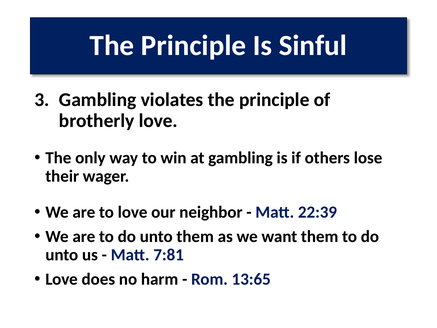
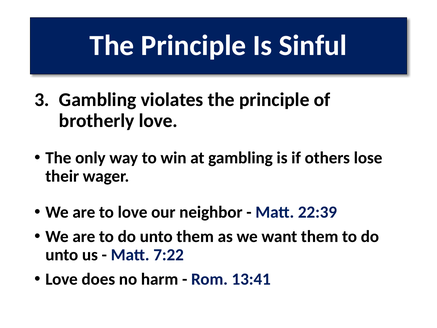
7:81: 7:81 -> 7:22
13:65: 13:65 -> 13:41
